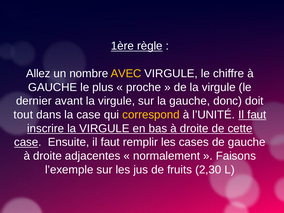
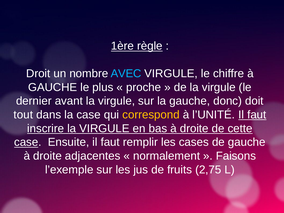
Allez: Allez -> Droit
AVEC colour: yellow -> light blue
2,30: 2,30 -> 2,75
